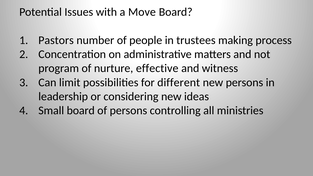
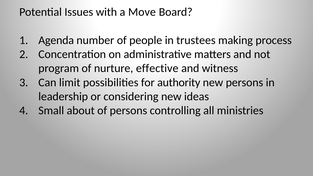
Pastors: Pastors -> Agenda
different: different -> authority
Small board: board -> about
